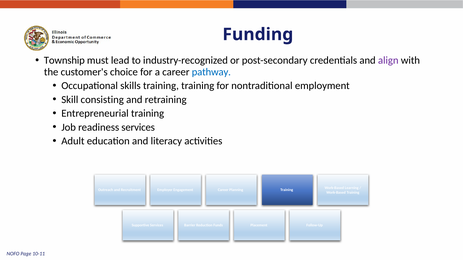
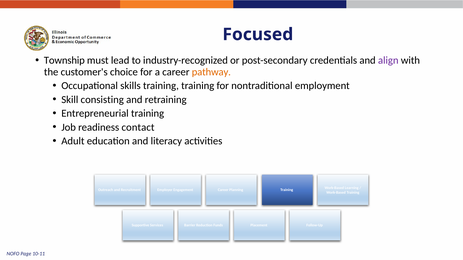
Funding: Funding -> Focused
pathway colour: blue -> orange
readiness services: services -> contact
